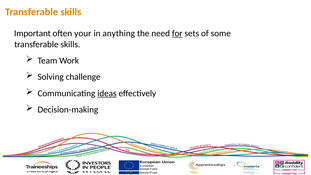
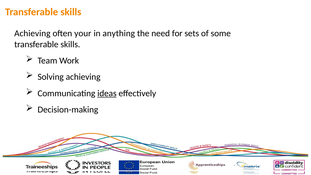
Important at (32, 33): Important -> Achieving
for underline: present -> none
Solving challenge: challenge -> achieving
